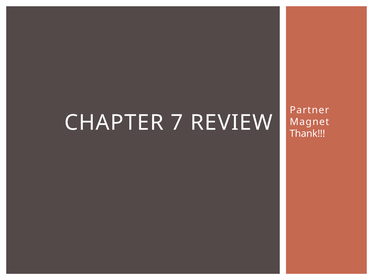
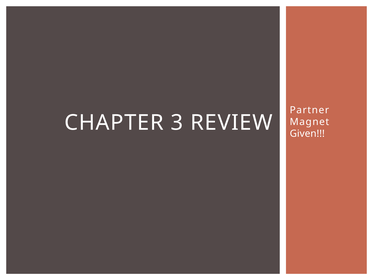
7: 7 -> 3
Thank: Thank -> Given
